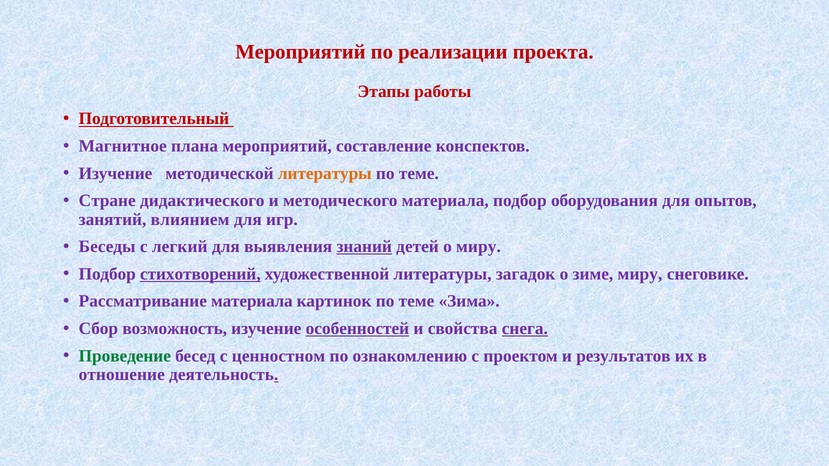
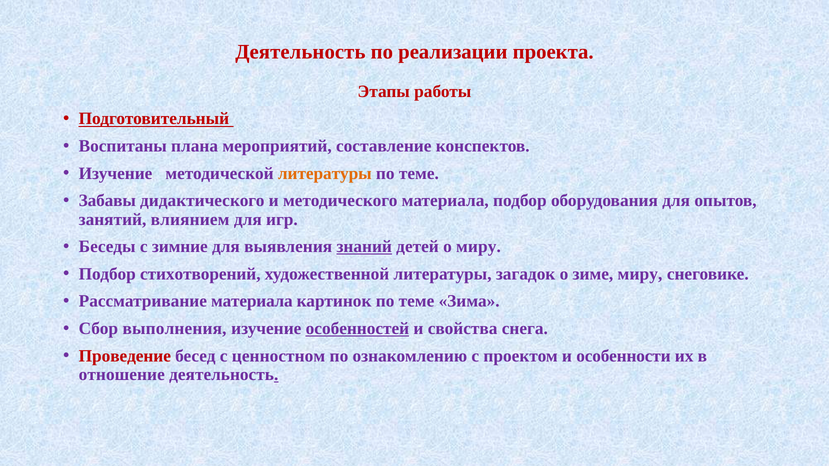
Мероприятий at (300, 52): Мероприятий -> Деятельность
Магнитное: Магнитное -> Воспитаны
Стране: Стране -> Забавы
легкий: легкий -> зимние
стихотворений underline: present -> none
возможность: возможность -> выполнения
снега underline: present -> none
Проведение colour: green -> red
результатов: результатов -> особенности
